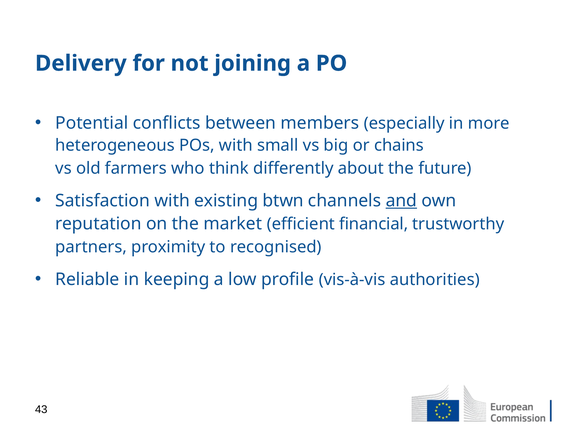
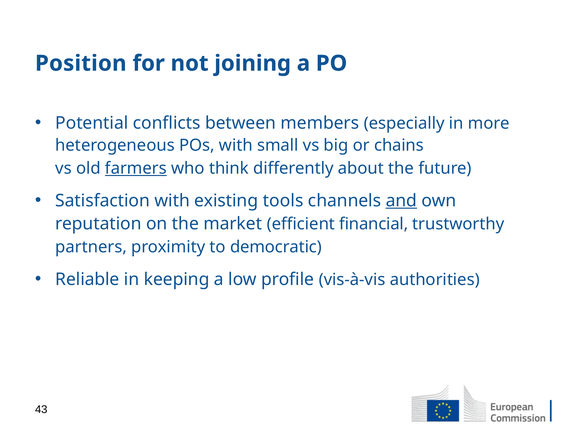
Delivery: Delivery -> Position
farmers underline: none -> present
btwn: btwn -> tools
recognised: recognised -> democratic
